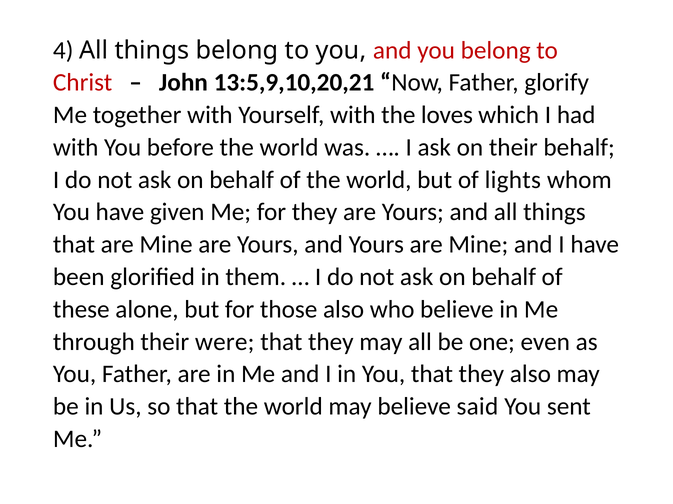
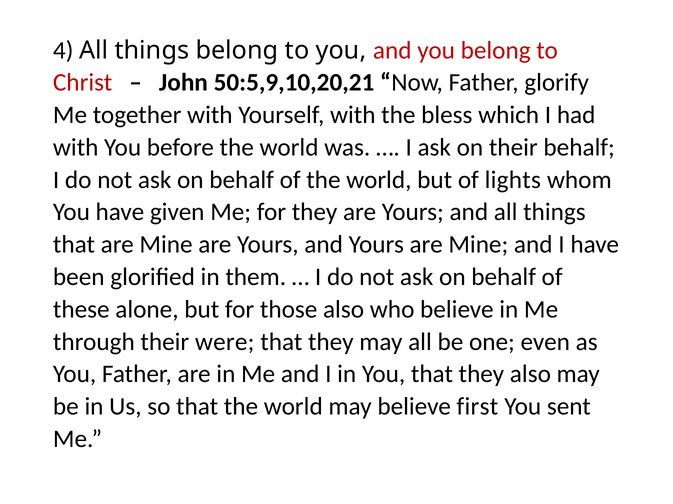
13:5,9,10,20,21: 13:5,9,10,20,21 -> 50:5,9,10,20,21
loves: loves -> bless
said: said -> first
